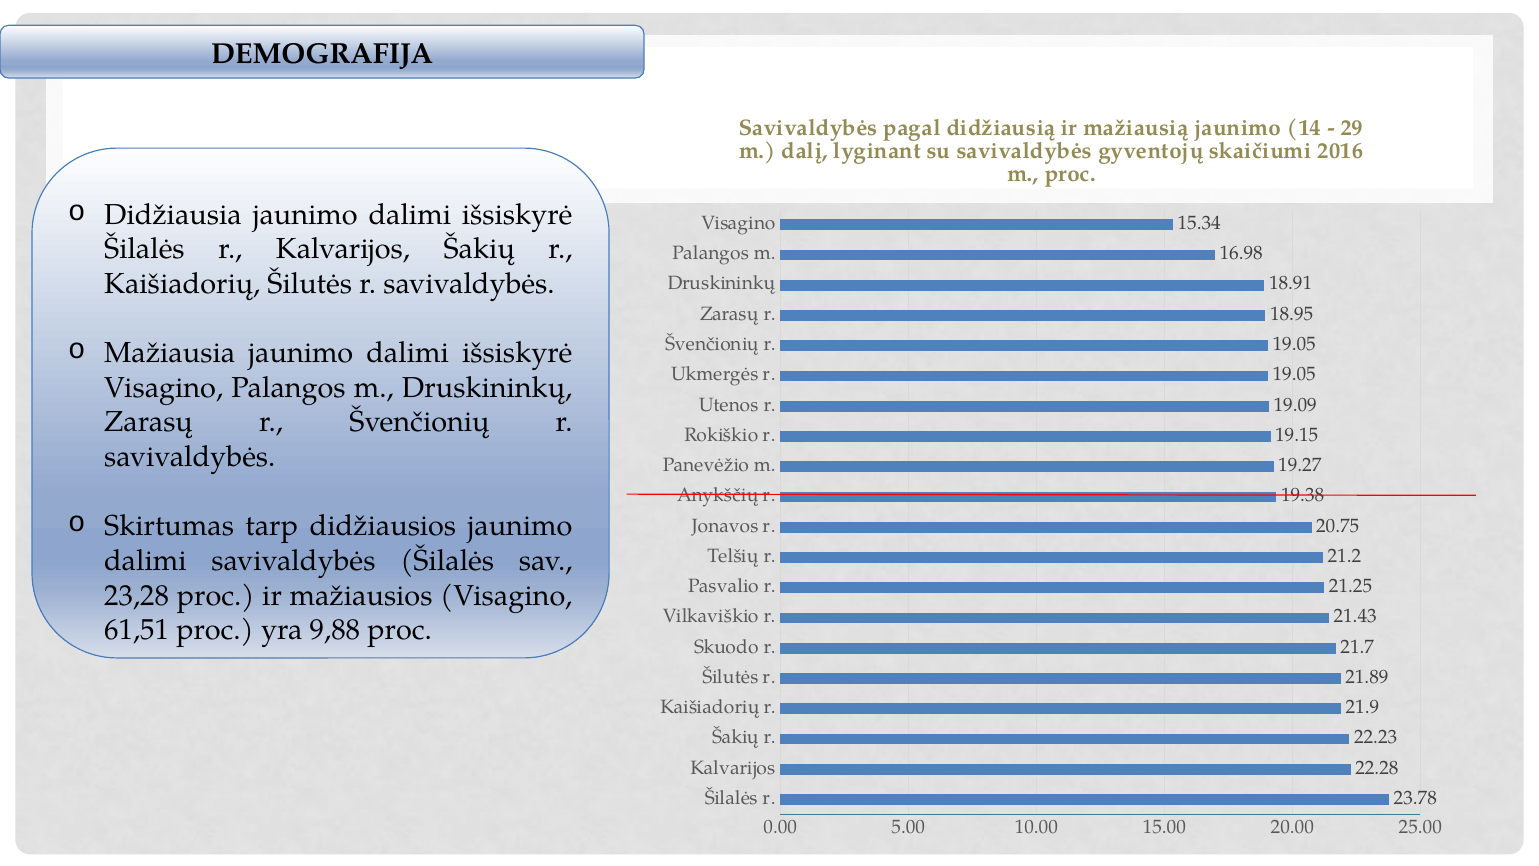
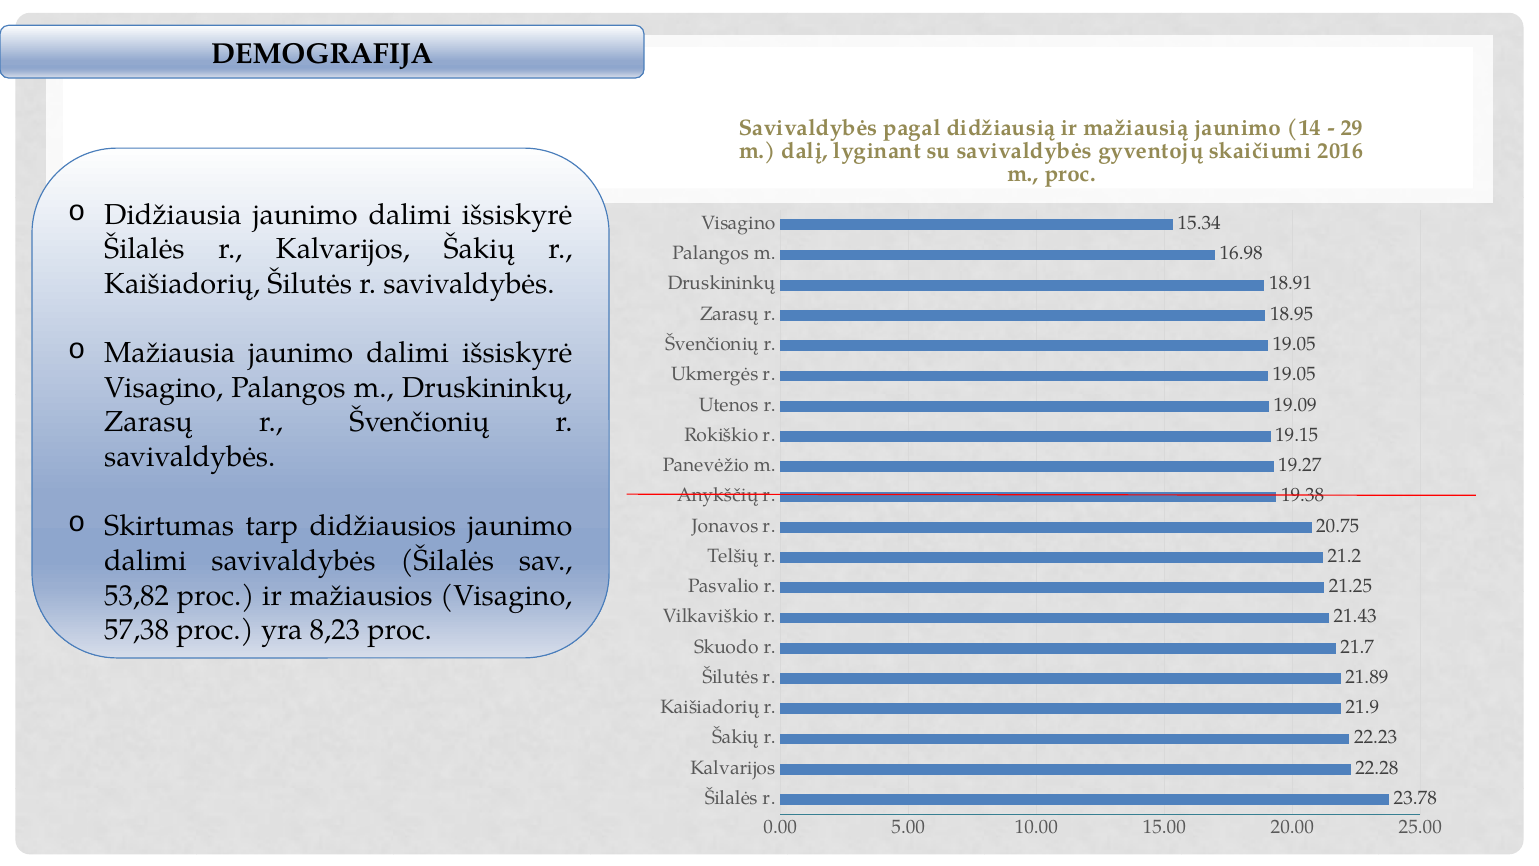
23,28: 23,28 -> 53,82
61,51: 61,51 -> 57,38
9,88: 9,88 -> 8,23
